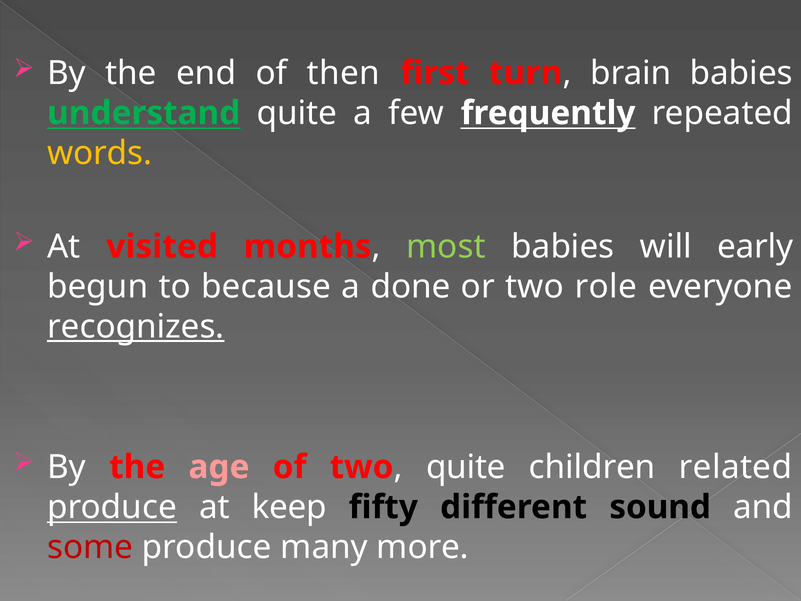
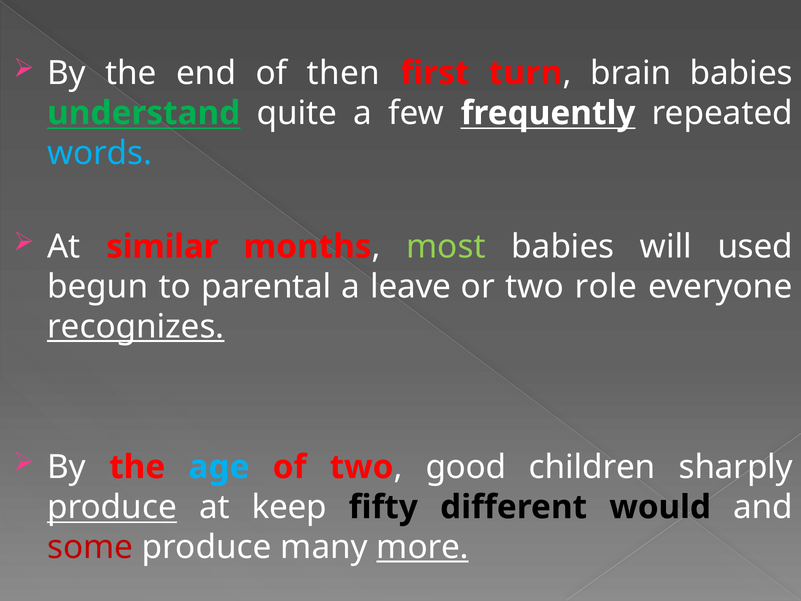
words colour: yellow -> light blue
visited: visited -> similar
early: early -> used
because: because -> parental
done: done -> leave
age colour: pink -> light blue
quite at (466, 467): quite -> good
related: related -> sharply
sound: sound -> would
more underline: none -> present
